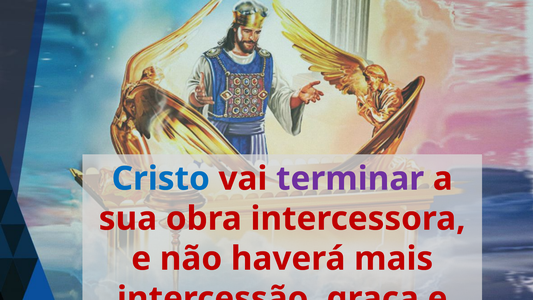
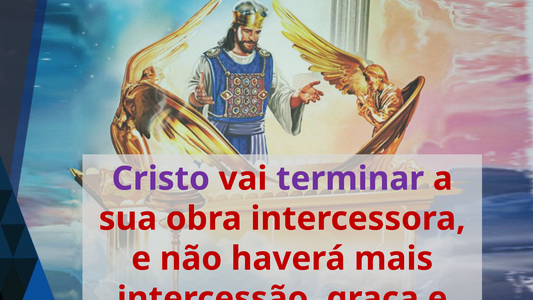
Cristo colour: blue -> purple
